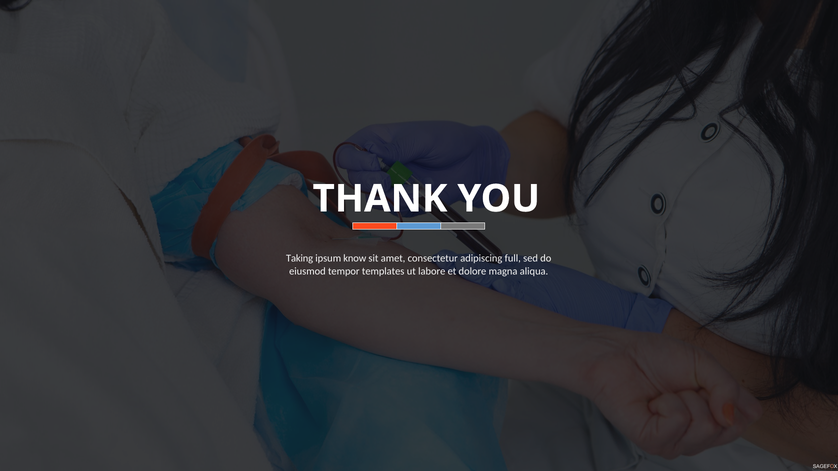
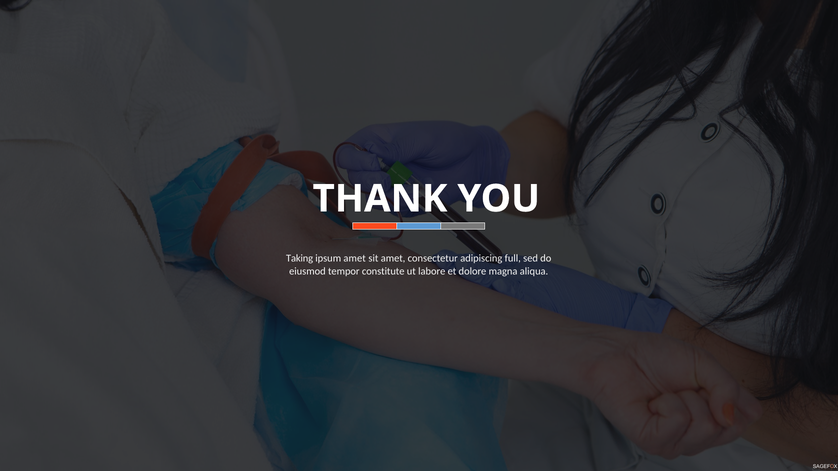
ipsum know: know -> amet
templates: templates -> constitute
